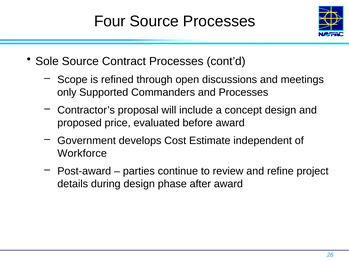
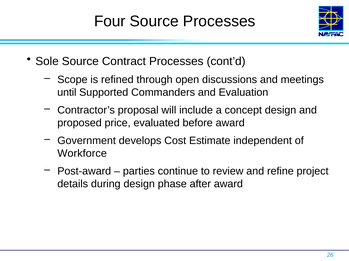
only: only -> until
and Processes: Processes -> Evaluation
